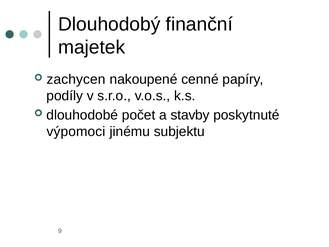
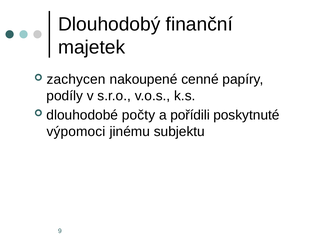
počet: počet -> počty
stavby: stavby -> pořídili
